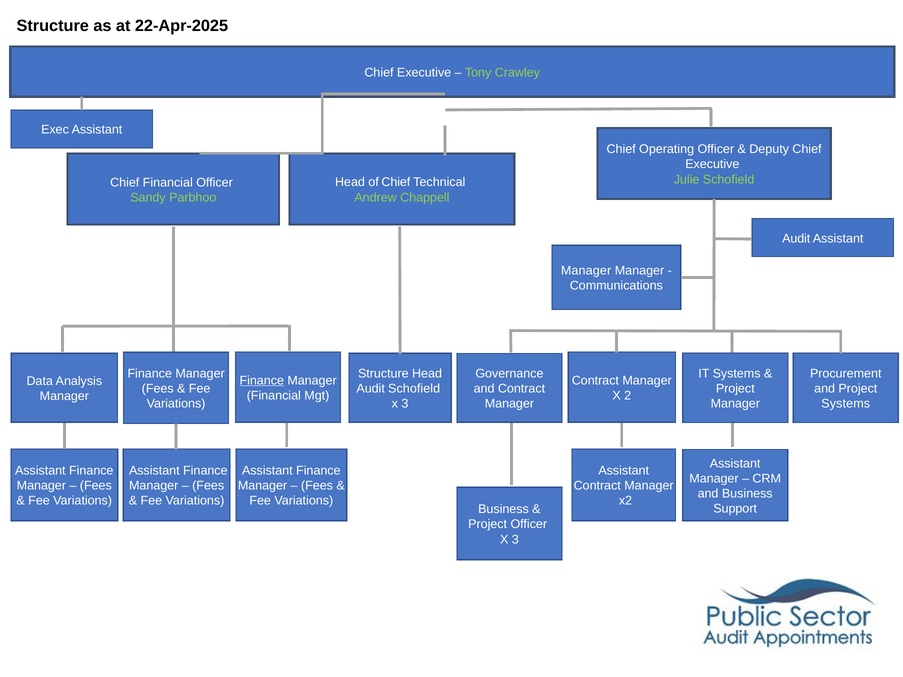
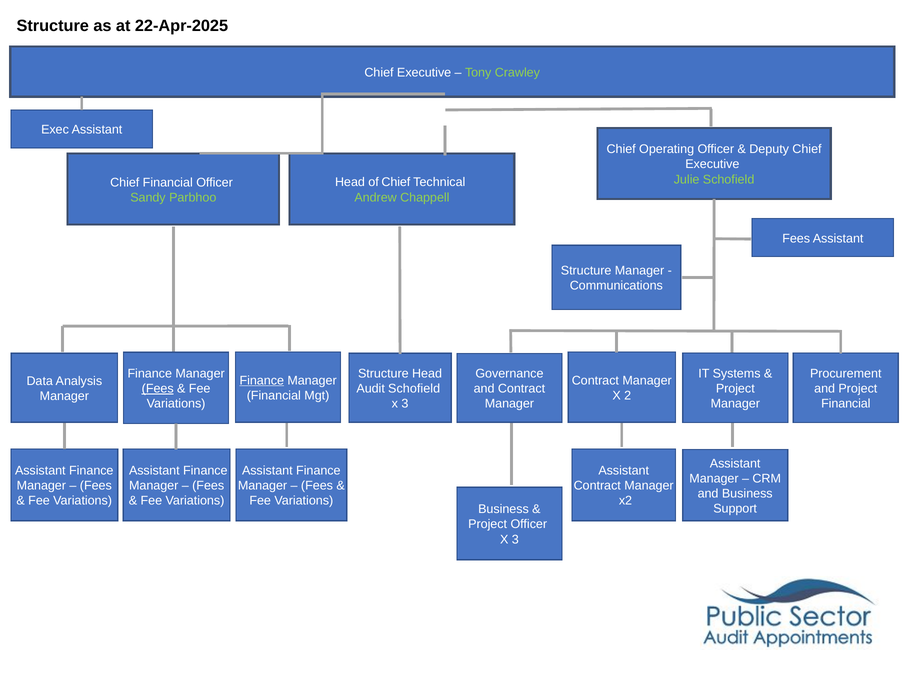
Audit at (796, 238): Audit -> Fees
Manager at (586, 271): Manager -> Structure
Fees at (158, 389) underline: none -> present
Systems at (846, 404): Systems -> Financial
